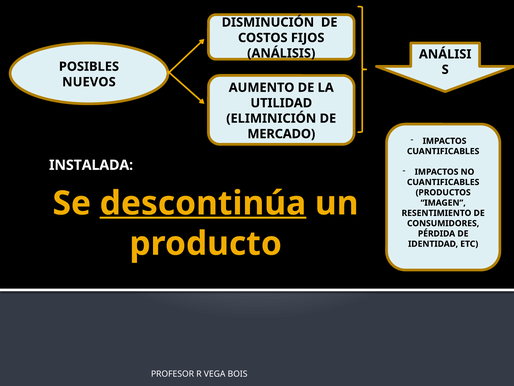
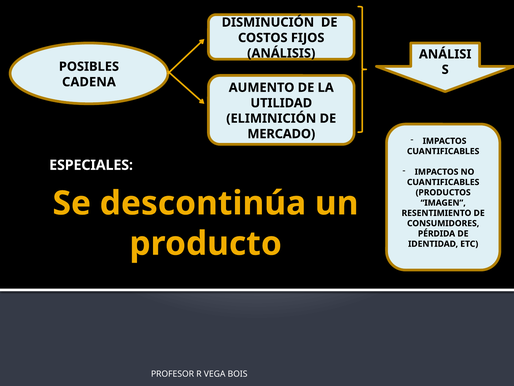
NUEVOS: NUEVOS -> CADENA
INSTALADA: INSTALADA -> ESPECIALES
descontinúa underline: present -> none
